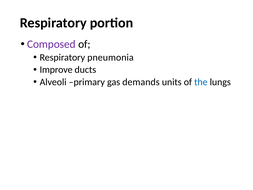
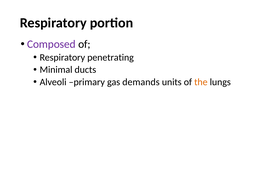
pneumonia: pneumonia -> penetrating
Improve: Improve -> Minimal
the colour: blue -> orange
